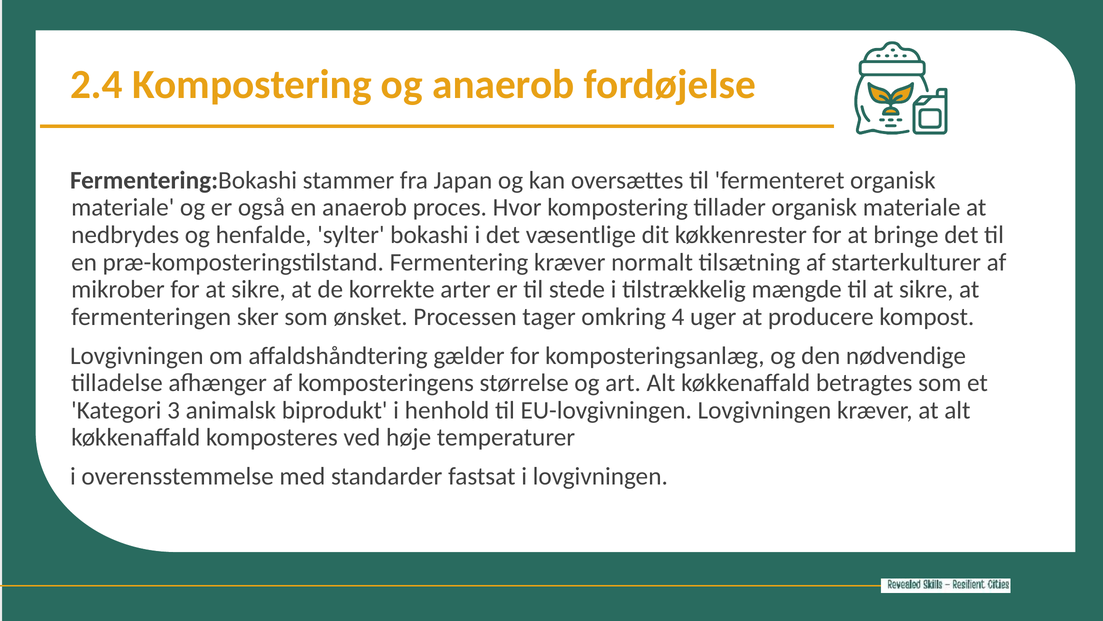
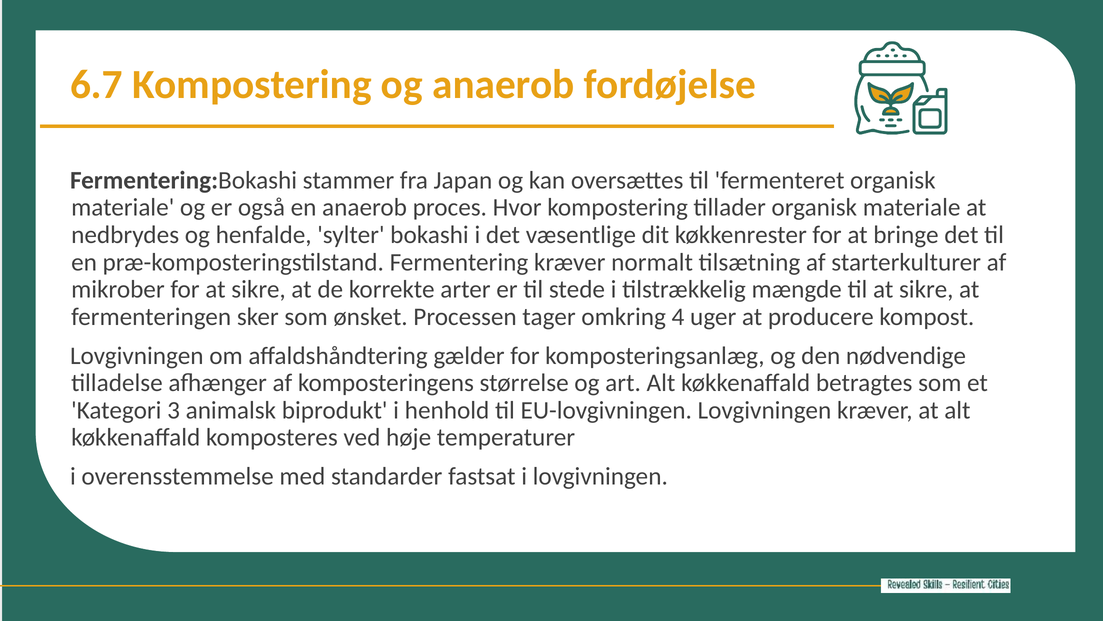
2.4: 2.4 -> 6.7
